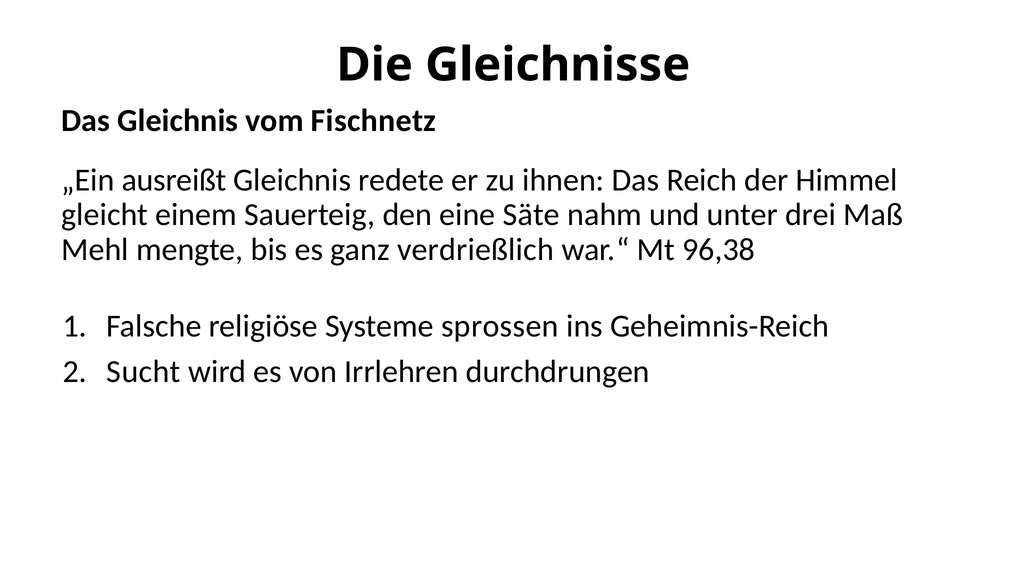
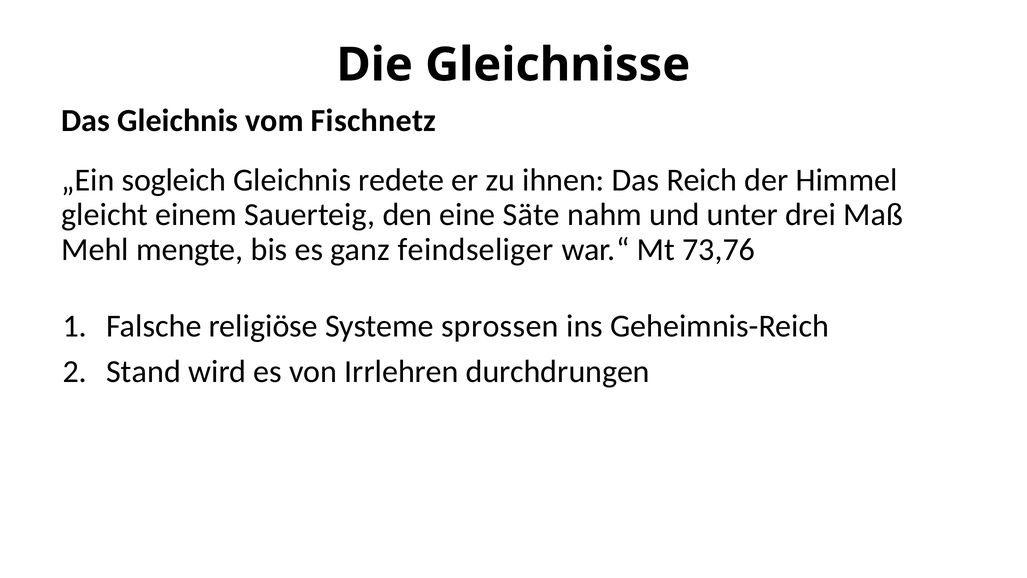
ausreißt: ausreißt -> sogleich
verdrießlich: verdrießlich -> feindseliger
96,38: 96,38 -> 73,76
Sucht: Sucht -> Stand
